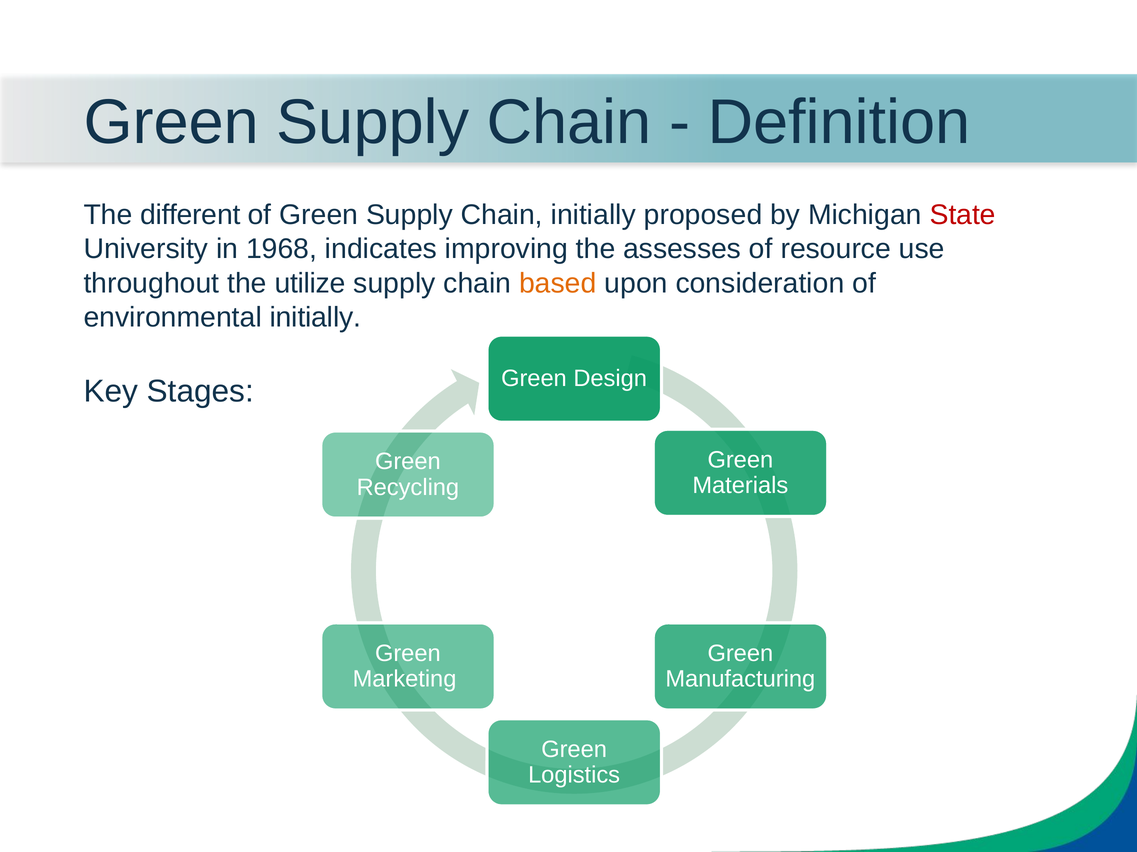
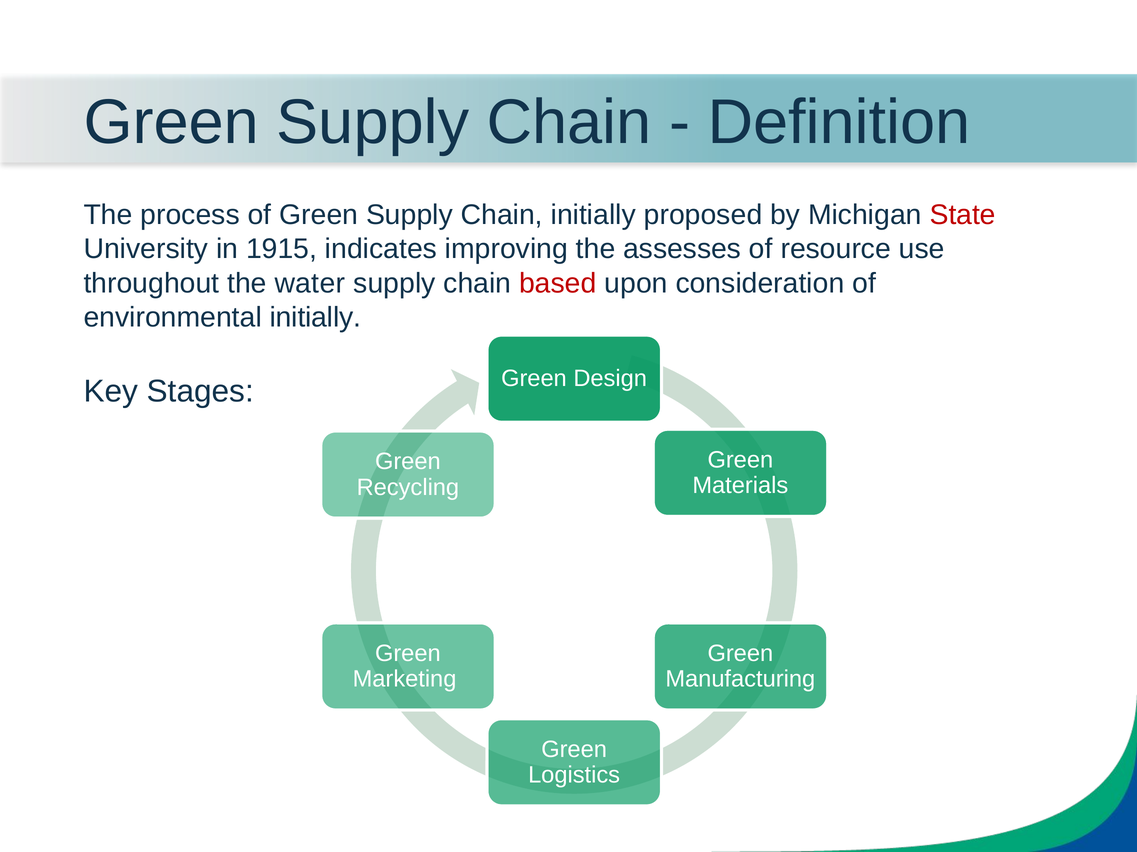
different: different -> process
1968: 1968 -> 1915
utilize: utilize -> water
based colour: orange -> red
